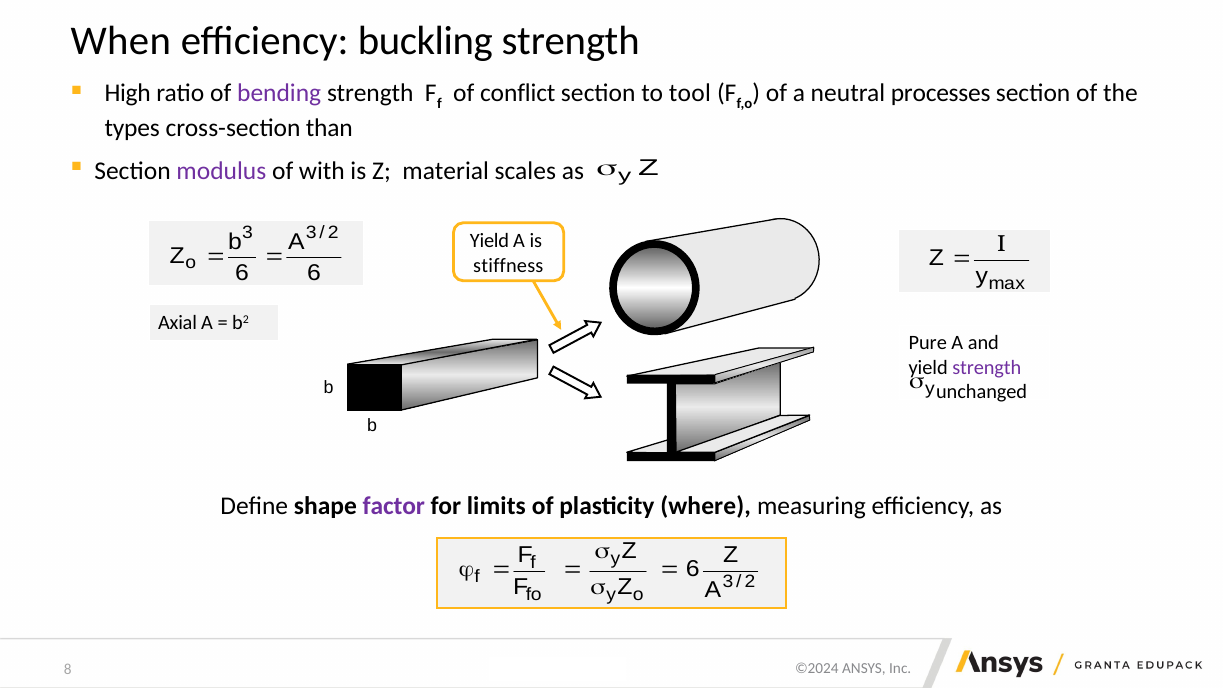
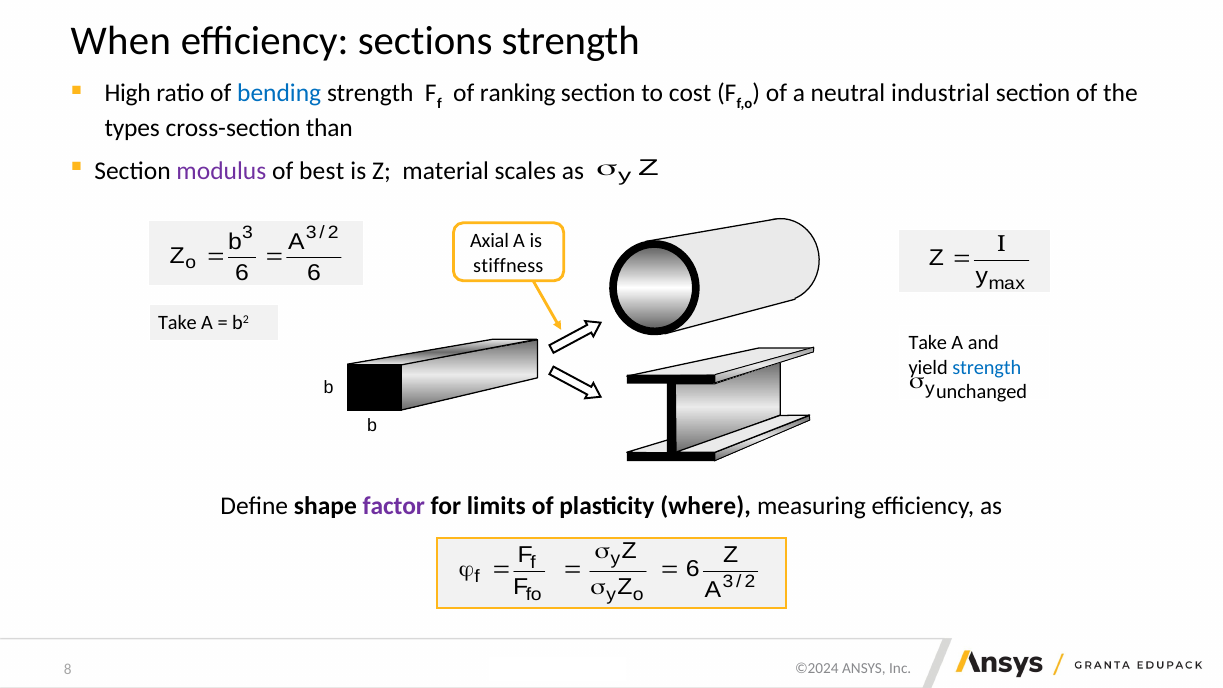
buckling: buckling -> sections
bending colour: purple -> blue
conflict: conflict -> ranking
tool: tool -> cost
processes: processes -> industrial
with: with -> best
Yield at (490, 241): Yield -> Axial
Axial at (178, 323): Axial -> Take
Pure at (928, 343): Pure -> Take
strength at (987, 368) colour: purple -> blue
